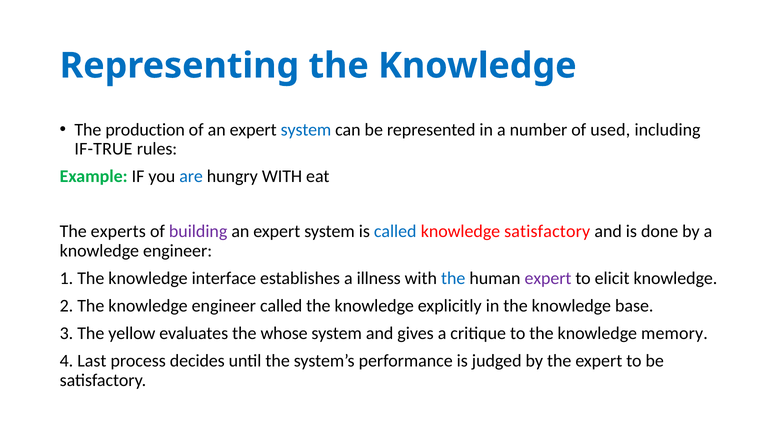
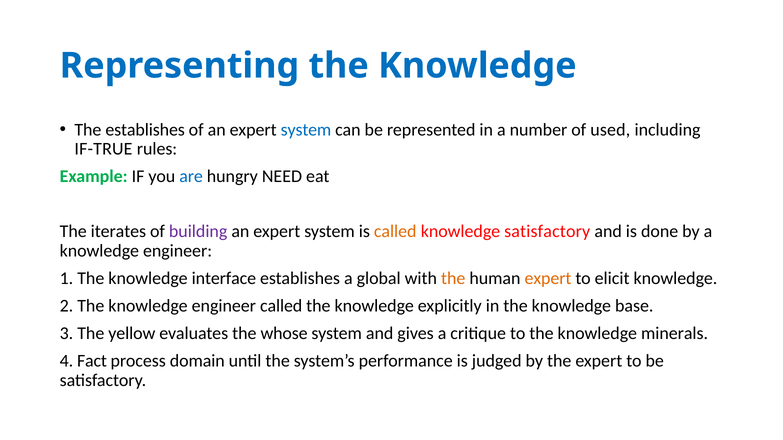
The production: production -> establishes
hungry WITH: WITH -> NEED
experts: experts -> iterates
called at (395, 232) colour: blue -> orange
illness: illness -> global
the at (453, 279) colour: blue -> orange
expert at (548, 279) colour: purple -> orange
memory: memory -> minerals
Last: Last -> Fact
decides: decides -> domain
